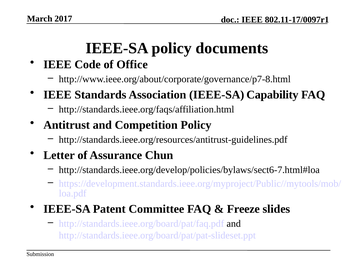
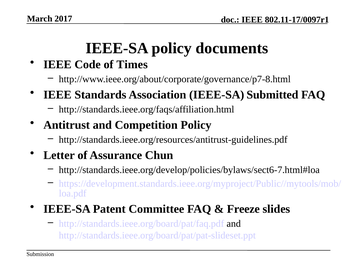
Office: Office -> Times
Capability: Capability -> Submitted
